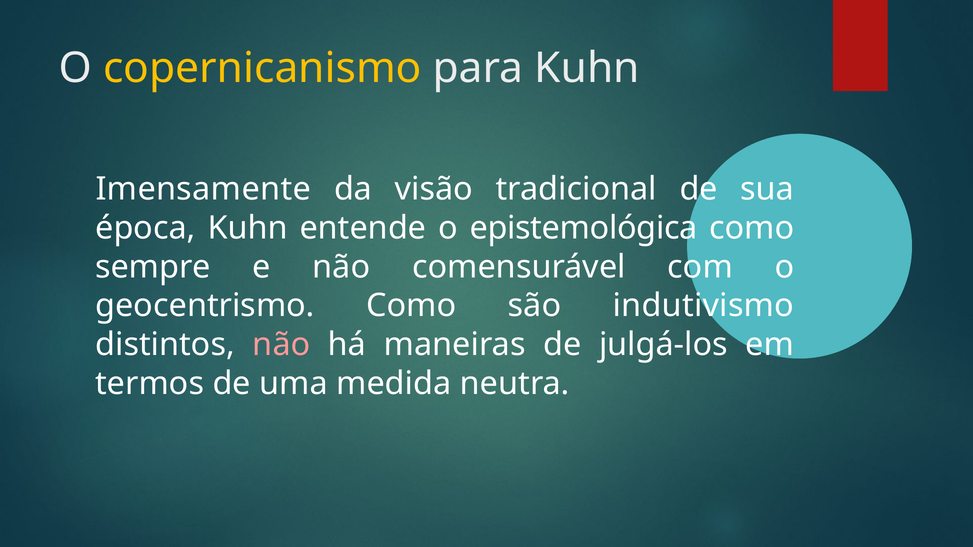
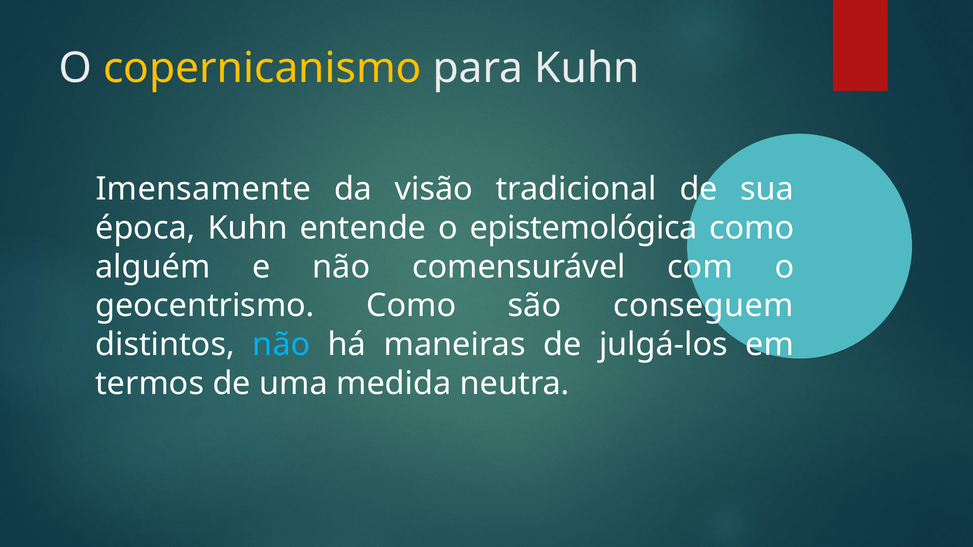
sempre: sempre -> alguém
indutivismo: indutivismo -> conseguem
não at (281, 345) colour: pink -> light blue
